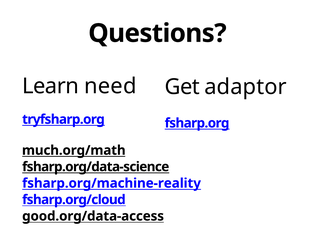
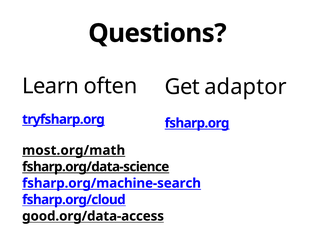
need: need -> often
much.org/math: much.org/math -> most.org/math
fsharp.org/machine-reality: fsharp.org/machine-reality -> fsharp.org/machine-search
